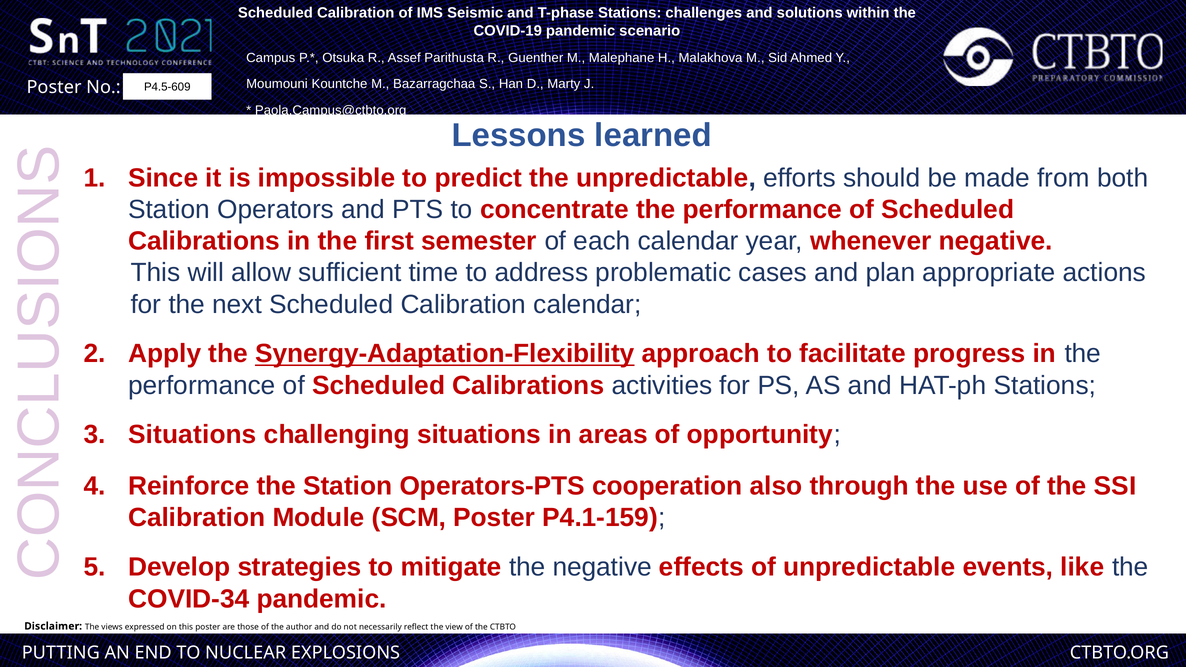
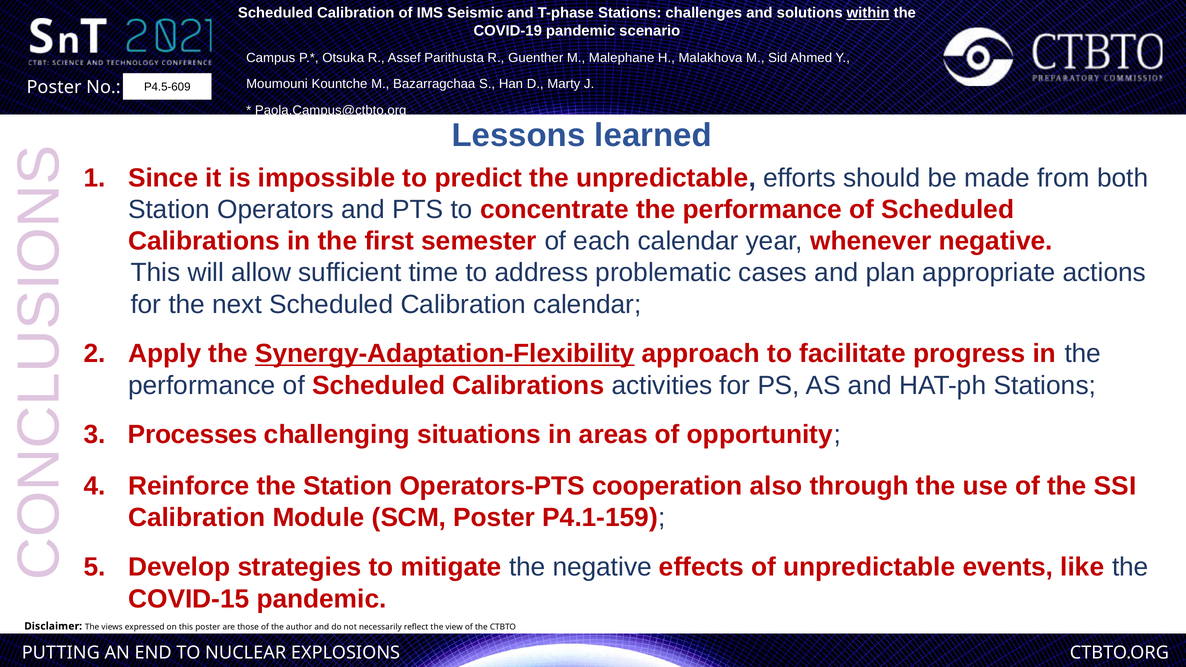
within underline: none -> present
Situations at (192, 435): Situations -> Processes
COVID-34: COVID-34 -> COVID-15
